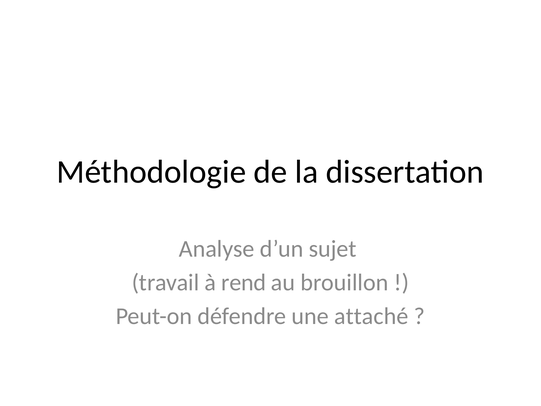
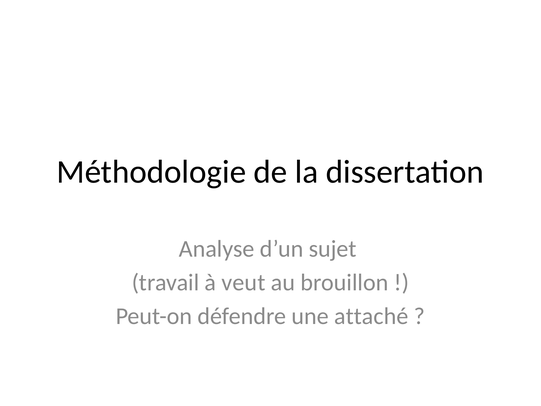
rend: rend -> veut
